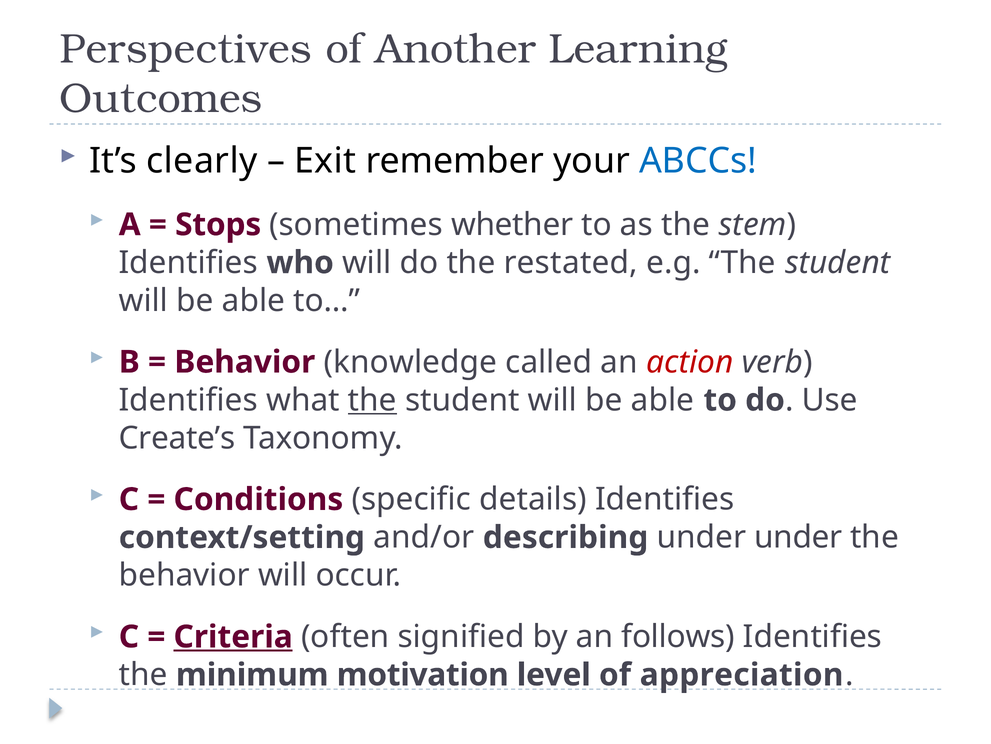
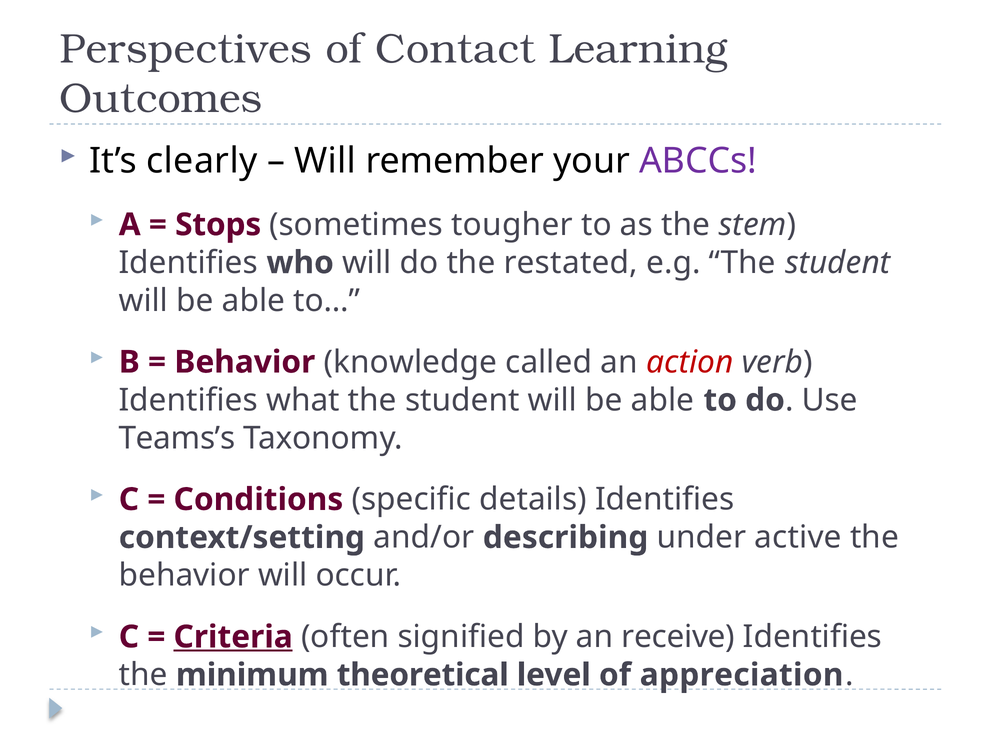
Another: Another -> Contact
Exit at (325, 161): Exit -> Will
ABCCs colour: blue -> purple
whether: whether -> tougher
the at (372, 400) underline: present -> none
Create’s: Create’s -> Teams’s
under under: under -> active
follows: follows -> receive
motivation: motivation -> theoretical
